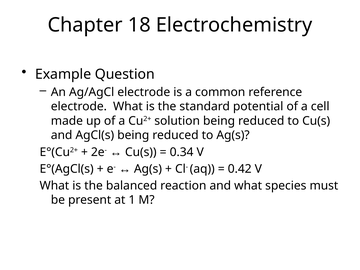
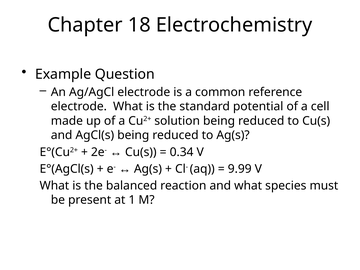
0.42: 0.42 -> 9.99
